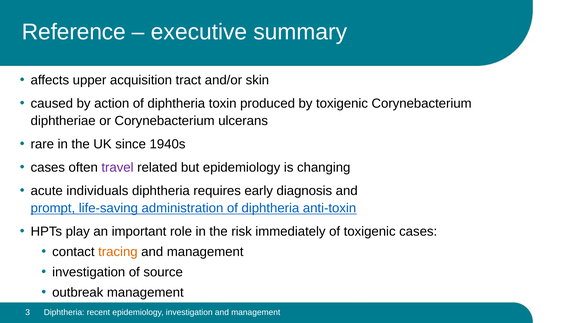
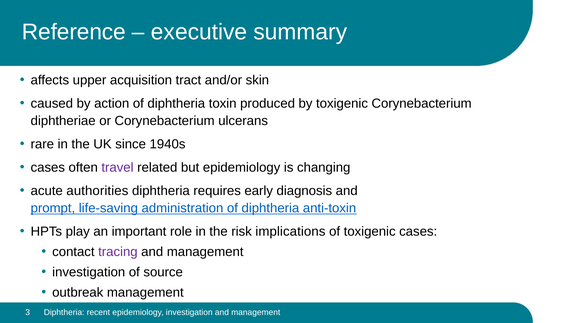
individuals: individuals -> authorities
immediately: immediately -> implications
tracing colour: orange -> purple
